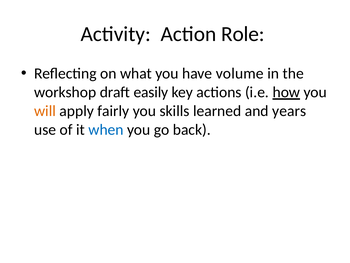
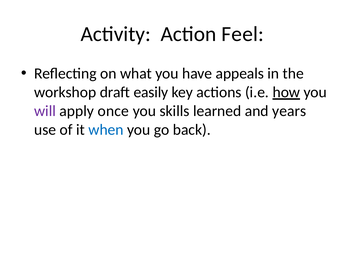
Role: Role -> Feel
volume: volume -> appeals
will colour: orange -> purple
fairly: fairly -> once
